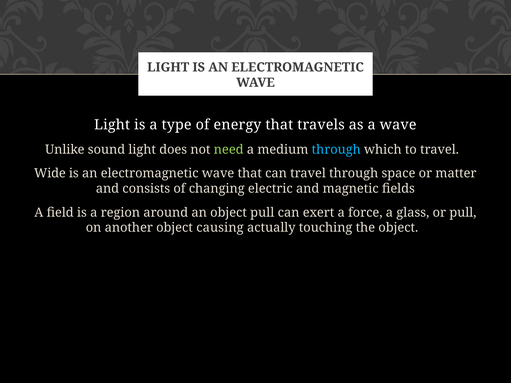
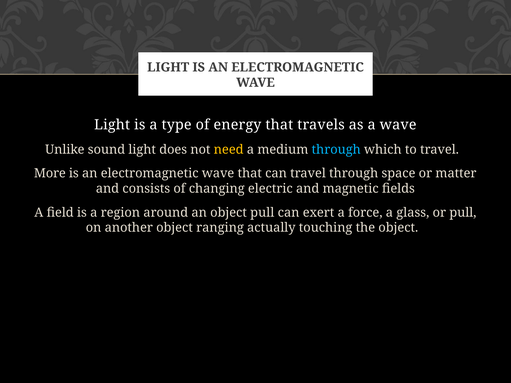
need colour: light green -> yellow
Wide: Wide -> More
causing: causing -> ranging
